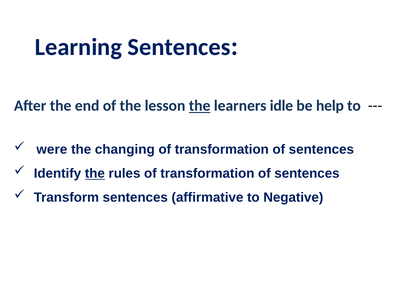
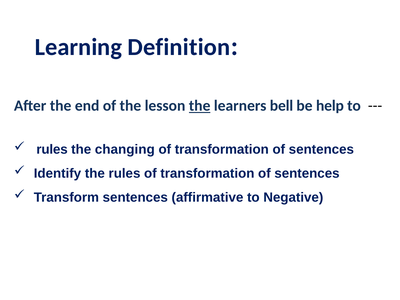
Learning Sentences: Sentences -> Definition
idle: idle -> bell
were at (52, 150): were -> rules
the at (95, 174) underline: present -> none
